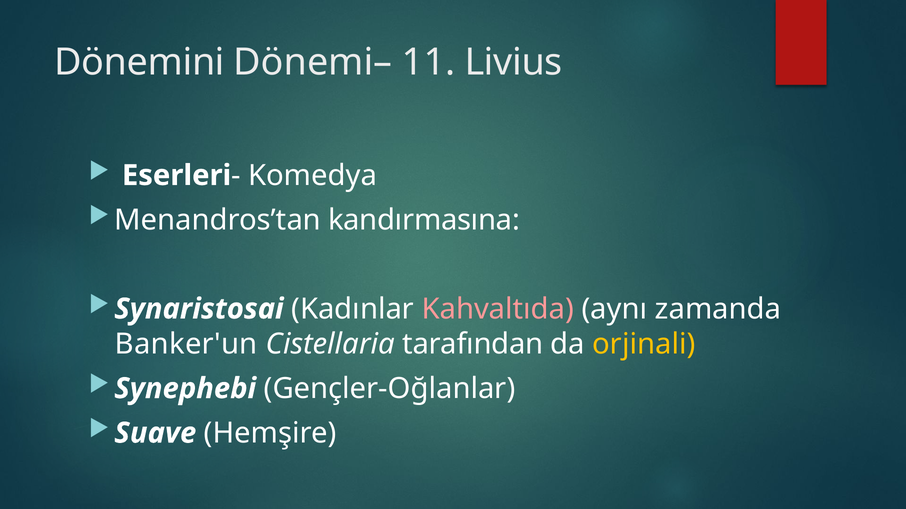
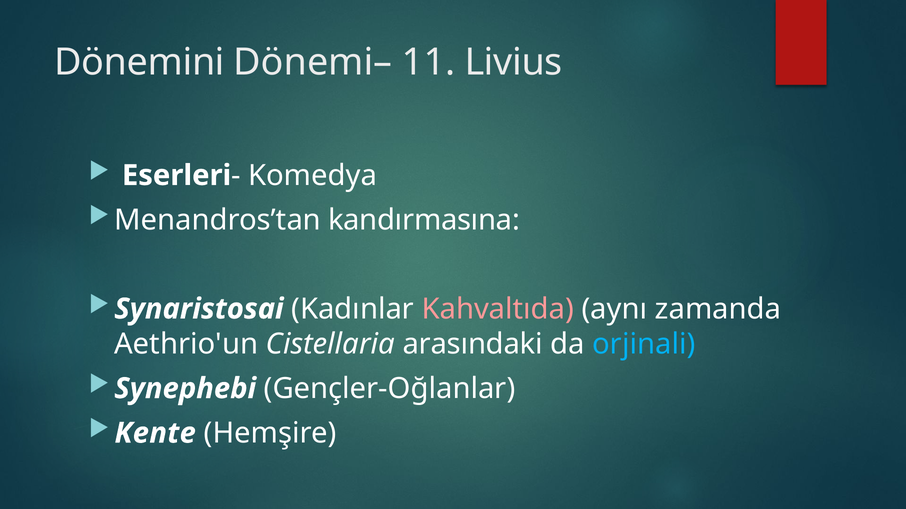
Banker'un: Banker'un -> Aethrio'un
tarafından: tarafından -> arasındaki
orjinali colour: yellow -> light blue
Suave: Suave -> Kente
